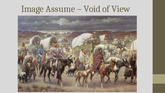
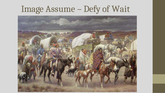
Void: Void -> Defy
View: View -> Wait
